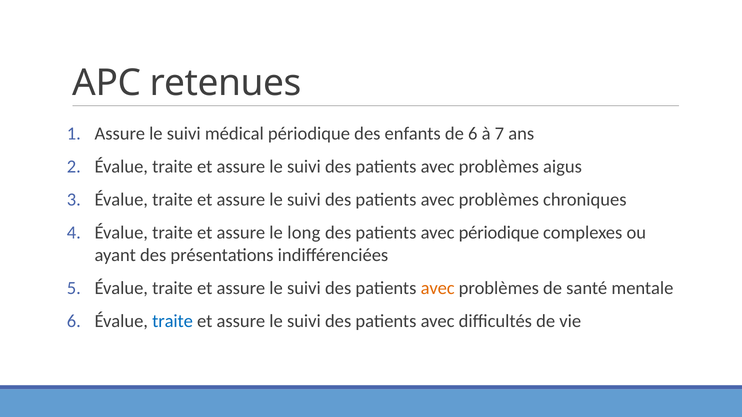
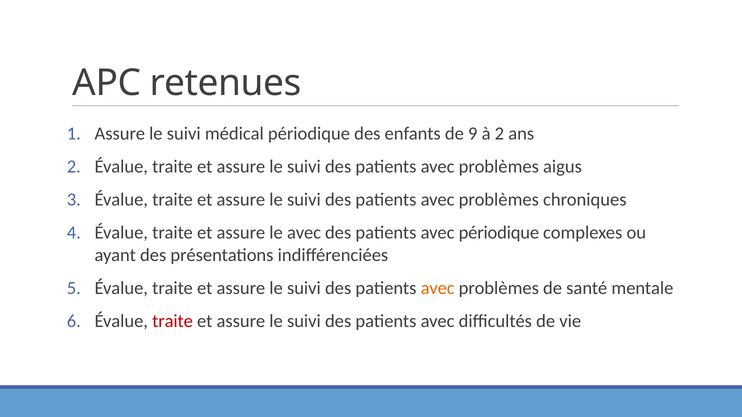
de 6: 6 -> 9
à 7: 7 -> 2
le long: long -> avec
traite at (173, 321) colour: blue -> red
